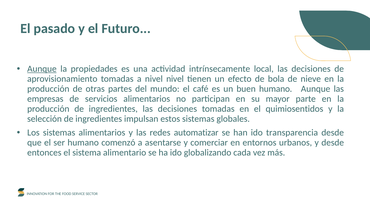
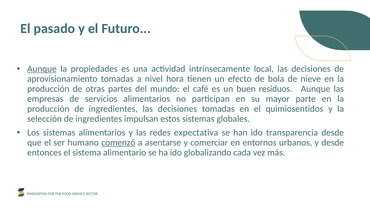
nivel nivel: nivel -> hora
buen humano: humano -> residuos
automatizar: automatizar -> expectativa
comenzó underline: none -> present
